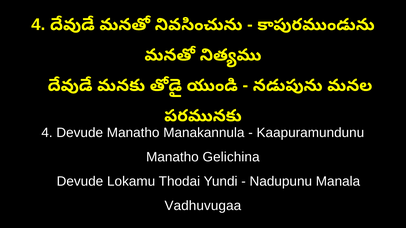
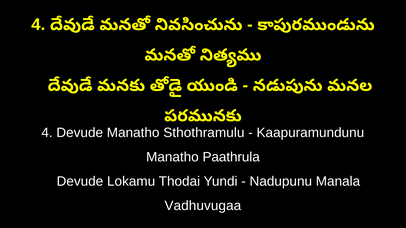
Manakannula: Manakannula -> Sthothramulu
Gelichina: Gelichina -> Paathrula
